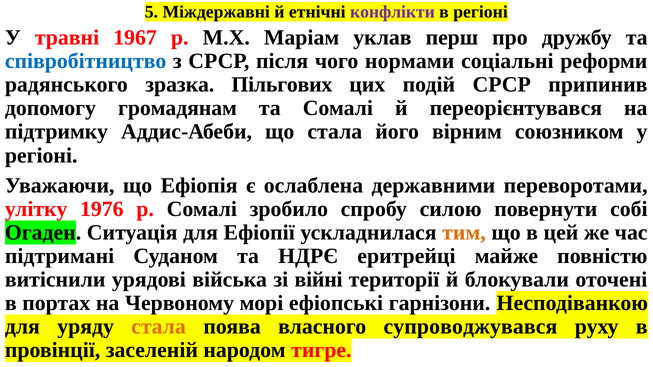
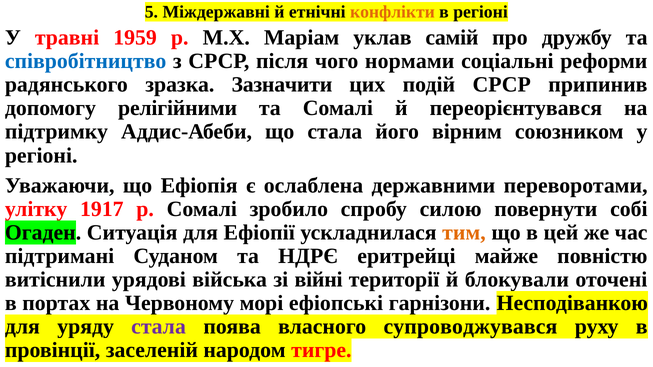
конфлікти colour: purple -> orange
1967: 1967 -> 1959
перш: перш -> самій
Пільгових: Пільгових -> Зазначити
громадянам: громадянам -> релігійними
1976: 1976 -> 1917
стала at (159, 327) colour: orange -> purple
